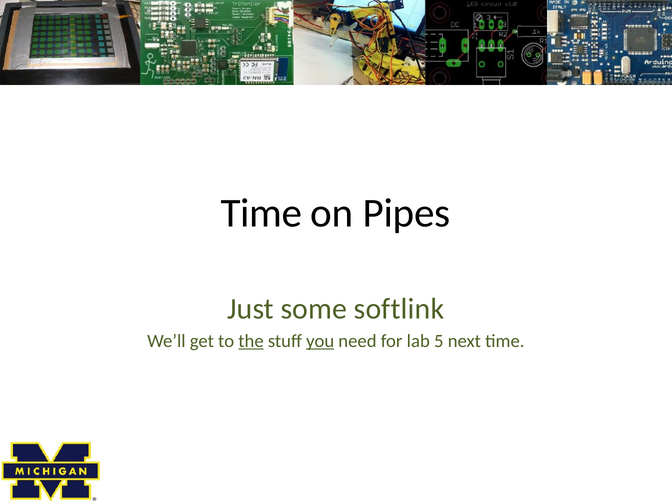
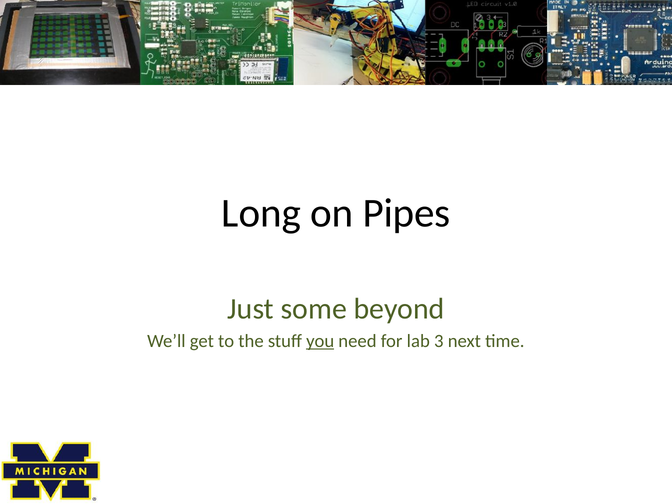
Time at (261, 213): Time -> Long
softlink: softlink -> beyond
the underline: present -> none
5: 5 -> 3
